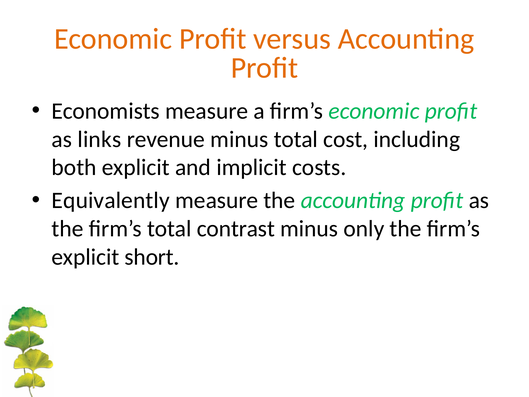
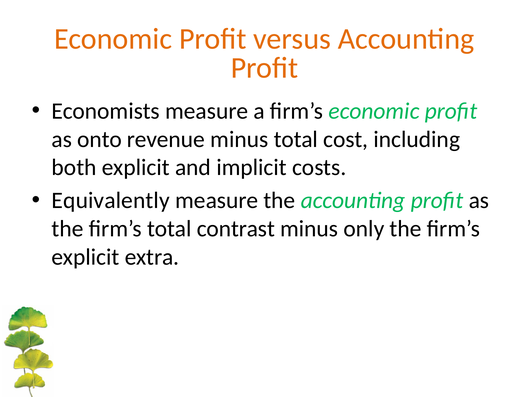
links: links -> onto
short: short -> extra
